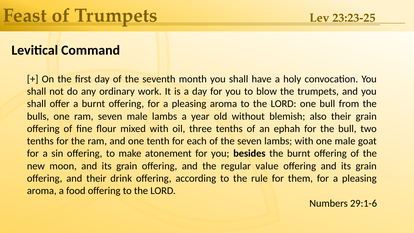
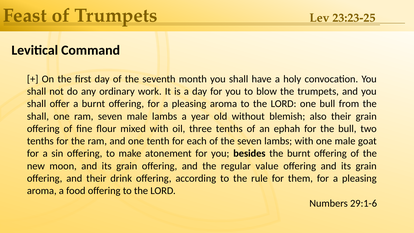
bulls at (38, 116): bulls -> shall
